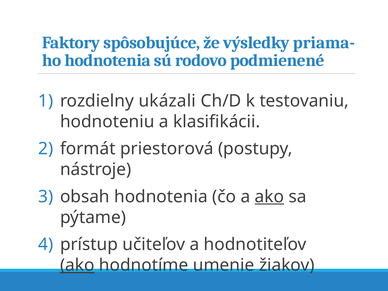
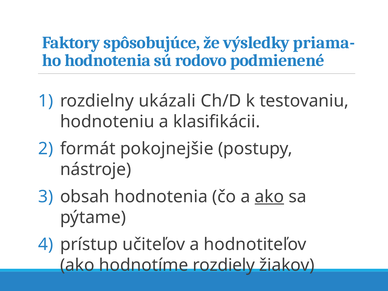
priestorová: priestorová -> pokojnejšie
ako at (77, 265) underline: present -> none
umenie: umenie -> rozdiely
